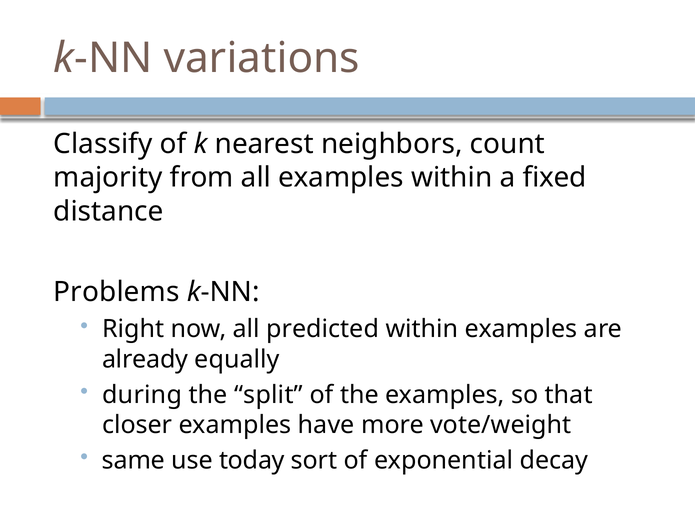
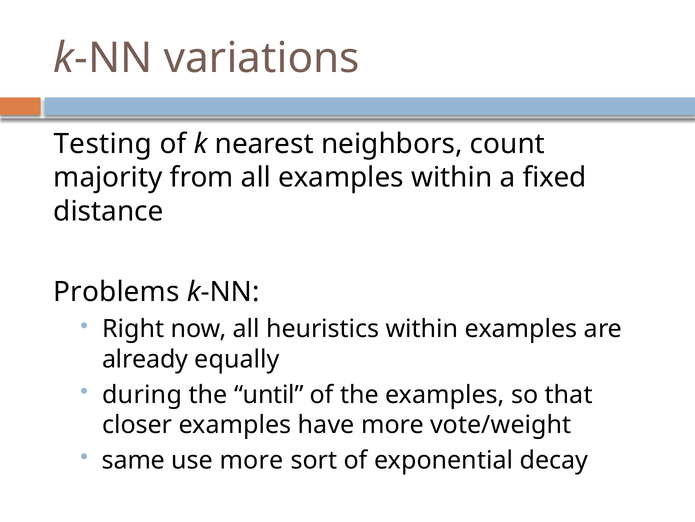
Classify: Classify -> Testing
predicted: predicted -> heuristics
split: split -> until
use today: today -> more
